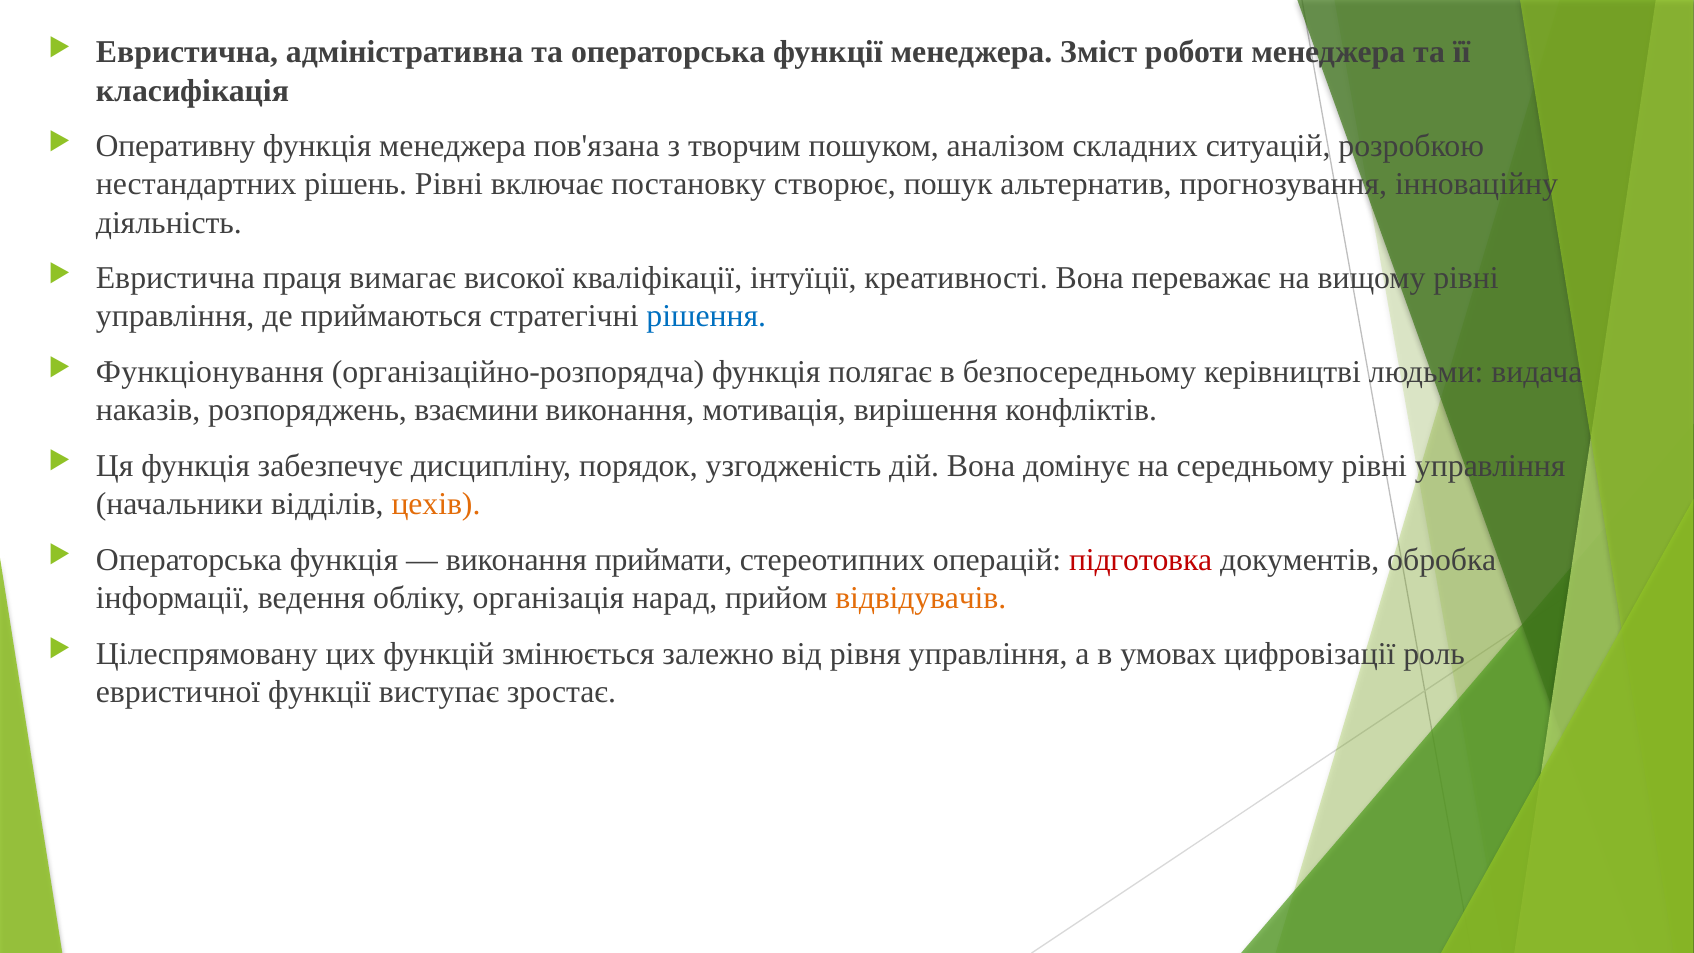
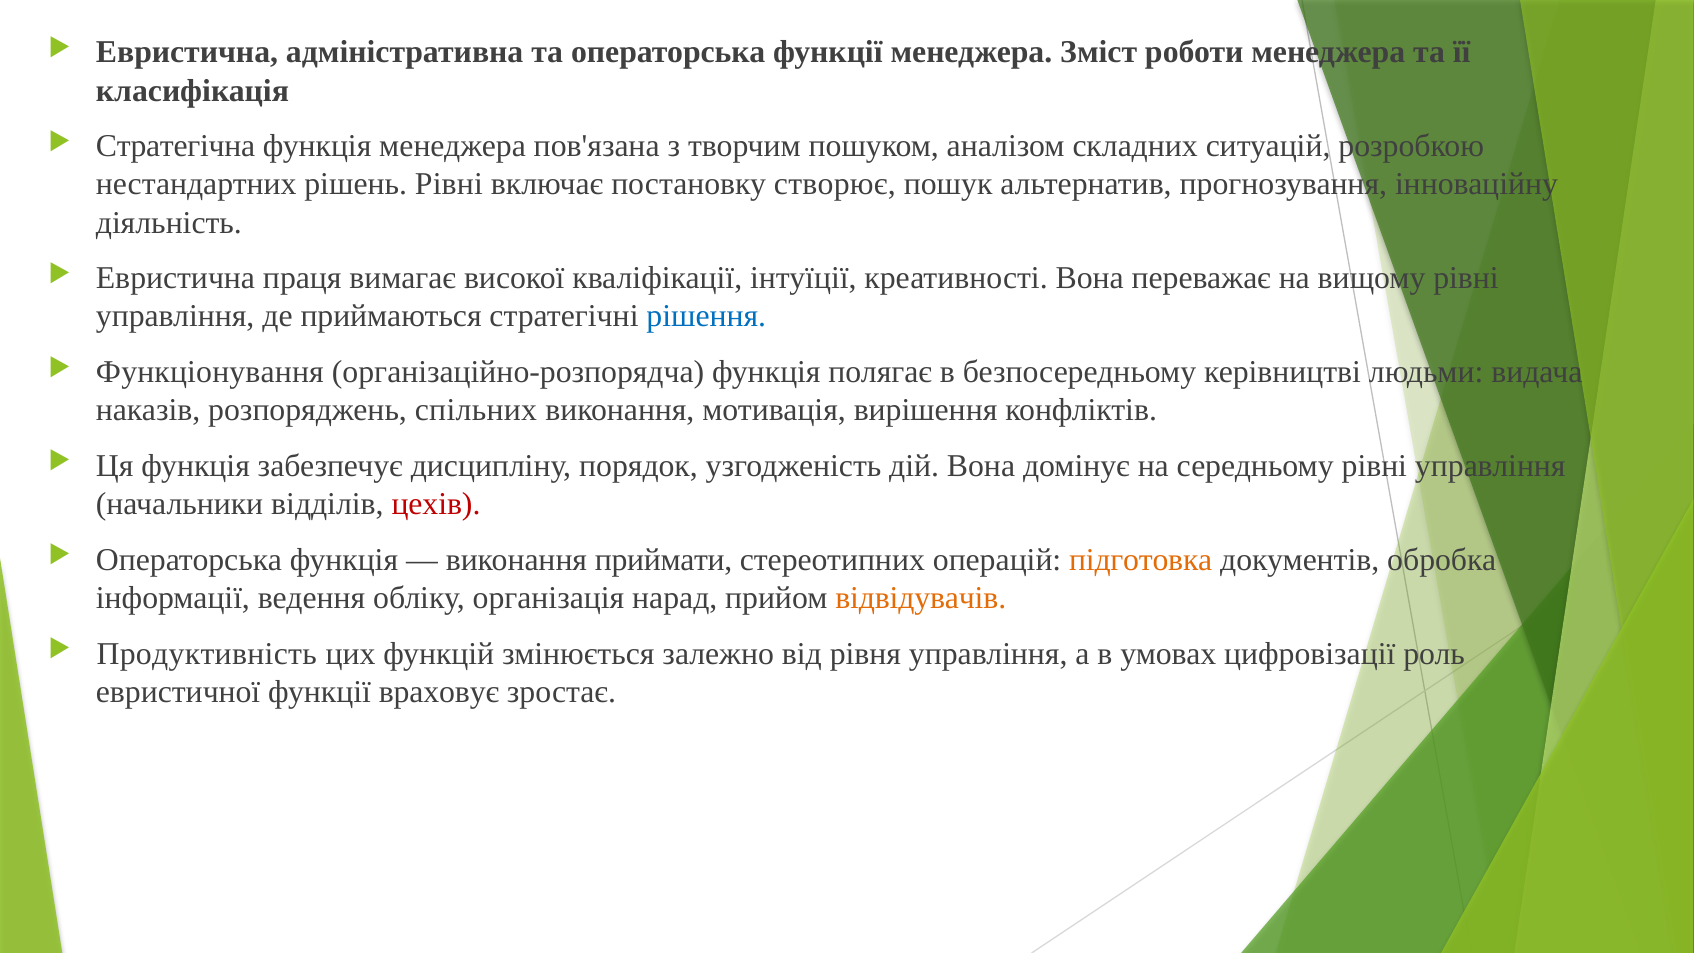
Оперативну: Оперативну -> Стратегічна
взаємини: взаємини -> спільних
цехів colour: orange -> red
підготовка colour: red -> orange
Цілеспрямовану: Цілеспрямовану -> Продуктивність
виступає: виступає -> враховує
